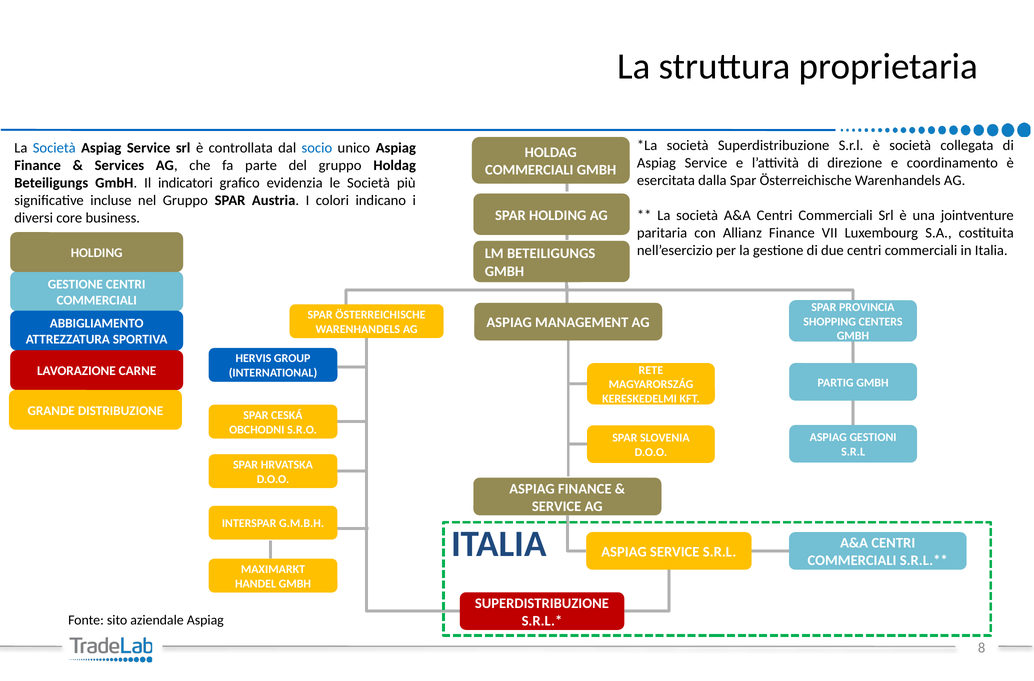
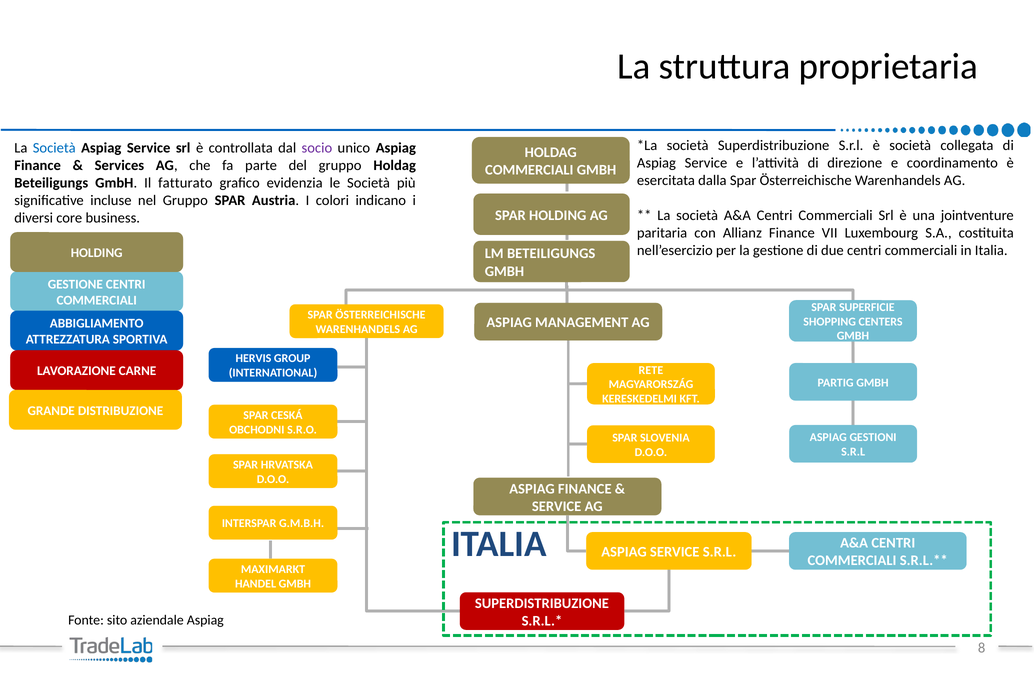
socio colour: blue -> purple
indicatori: indicatori -> fatturato
PROVINCIA: PROVINCIA -> SUPERFICIE
